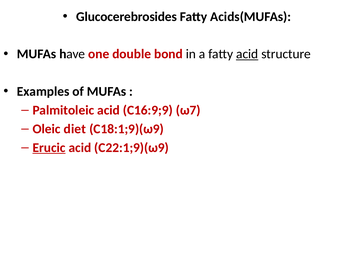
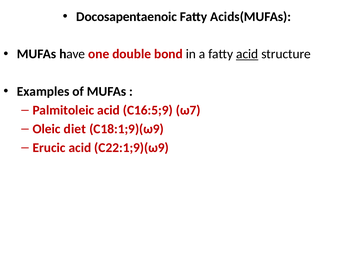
Glucocerebrosides: Glucocerebrosides -> Docosapentaenoic
C16:9;9: C16:9;9 -> C16:5;9
Erucic underline: present -> none
